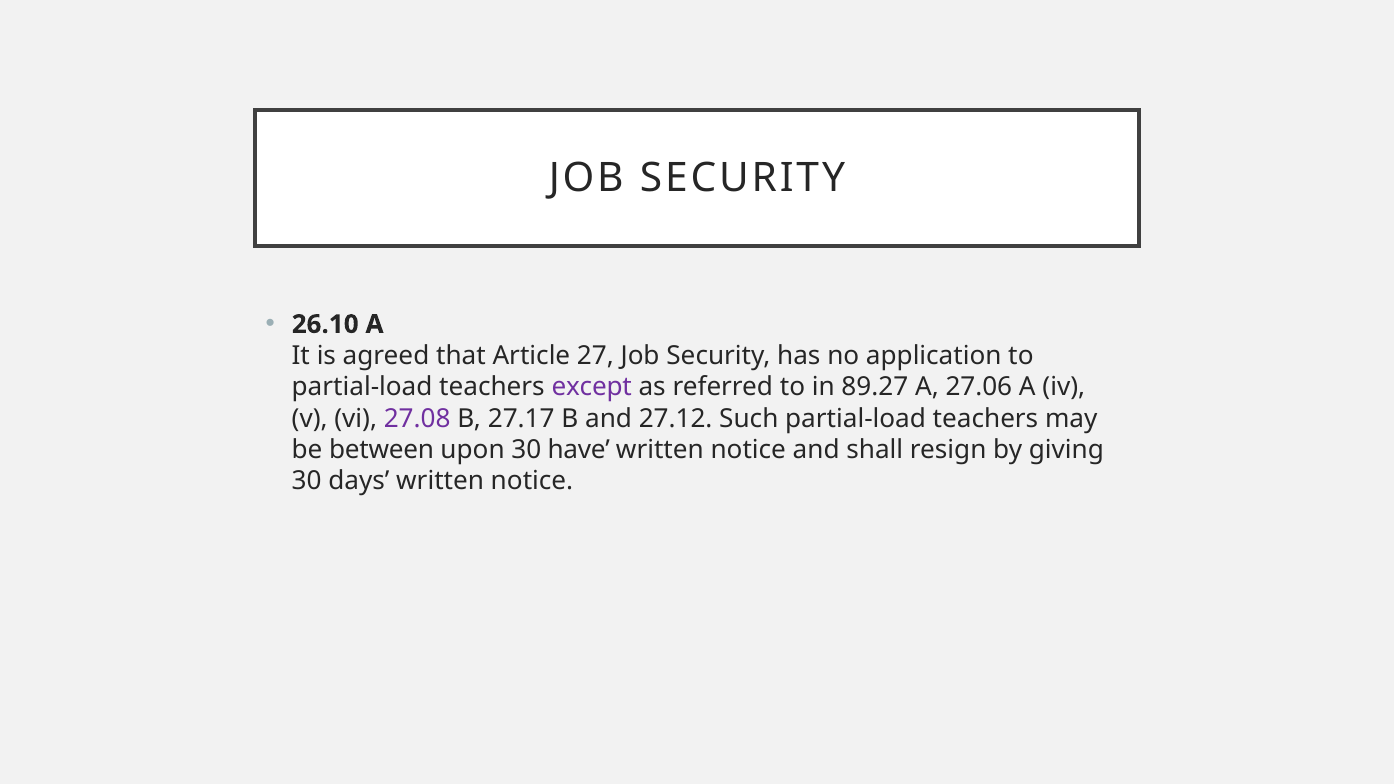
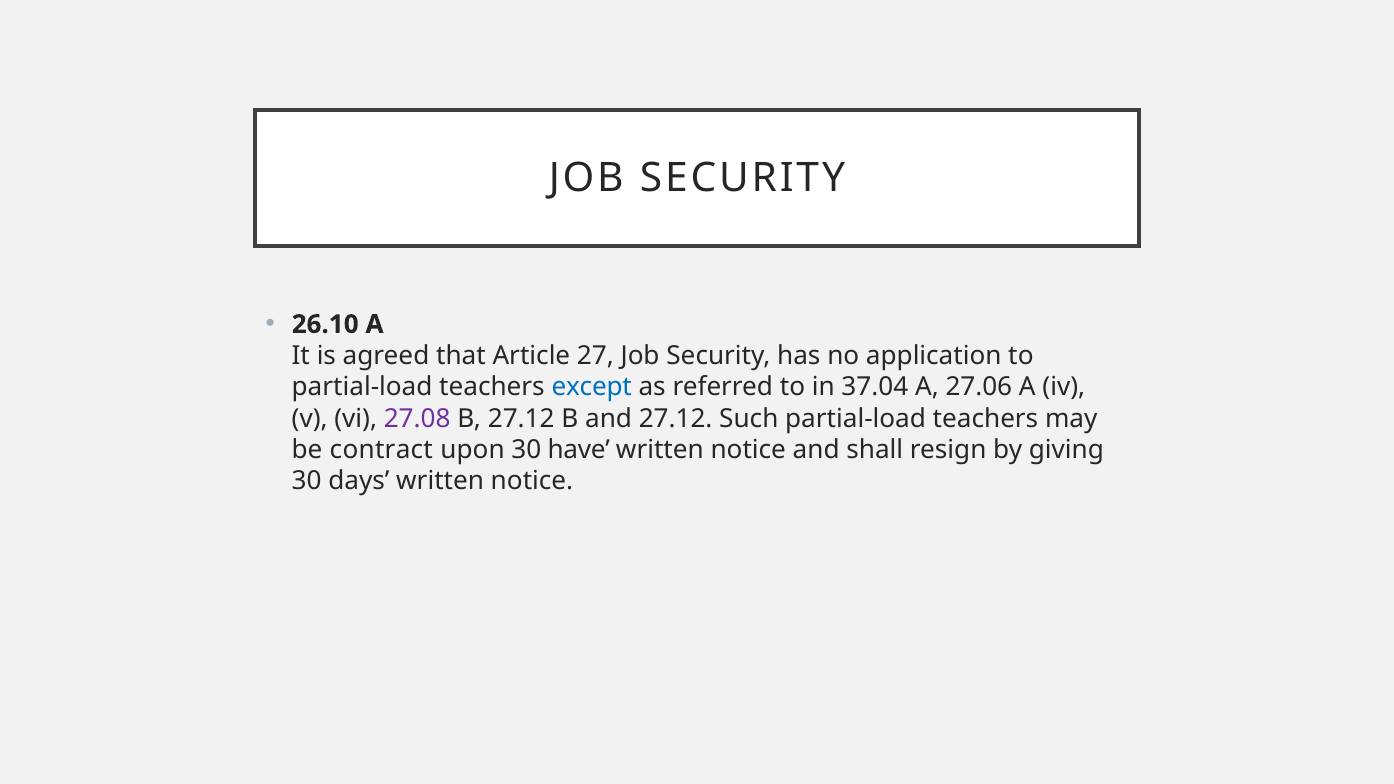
except colour: purple -> blue
89.27: 89.27 -> 37.04
B 27.17: 27.17 -> 27.12
between: between -> contract
